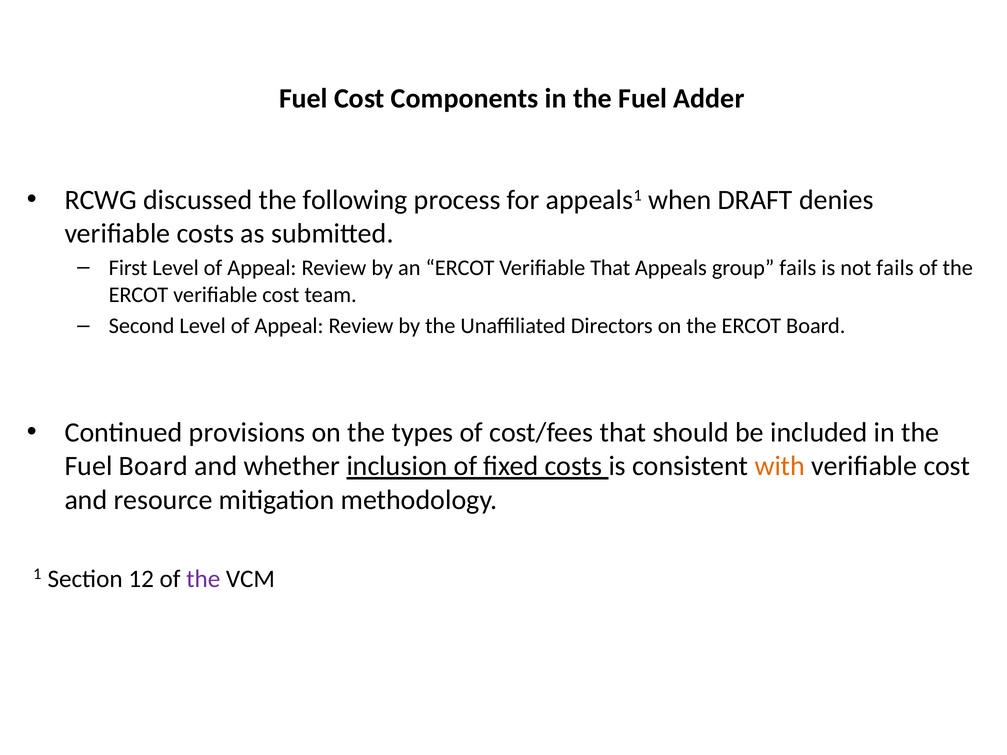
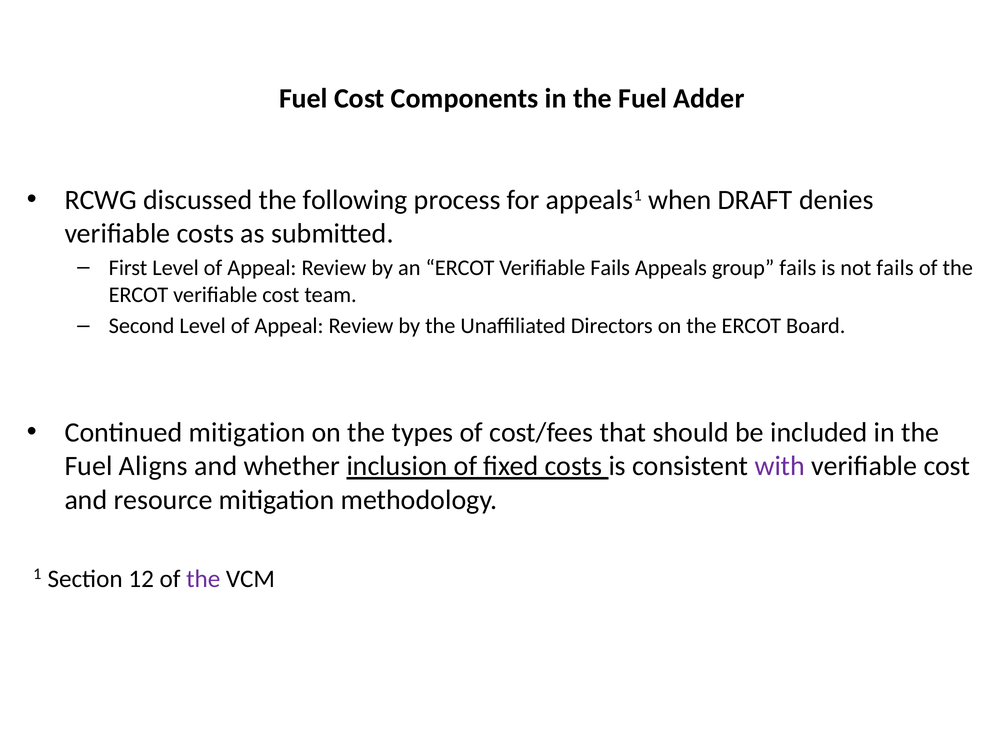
Verifiable That: That -> Fails
Continued provisions: provisions -> mitigation
Fuel Board: Board -> Aligns
with colour: orange -> purple
